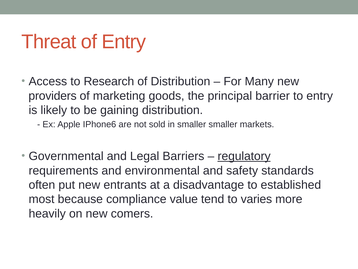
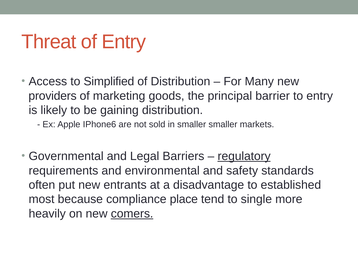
Research: Research -> Simplified
value: value -> place
varies: varies -> single
comers underline: none -> present
